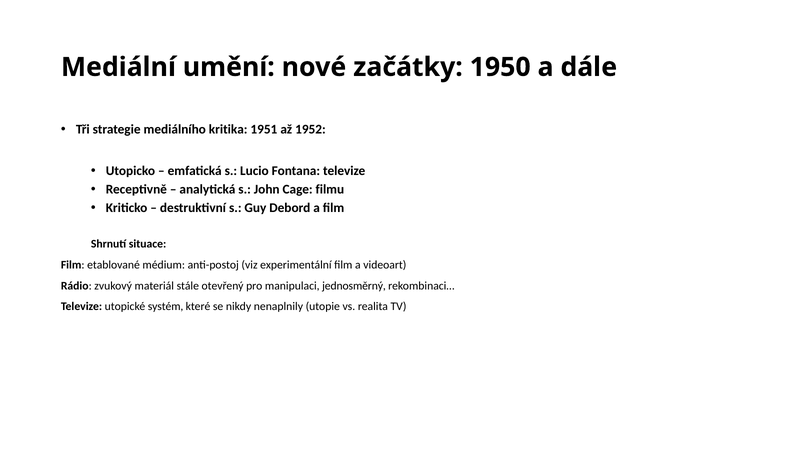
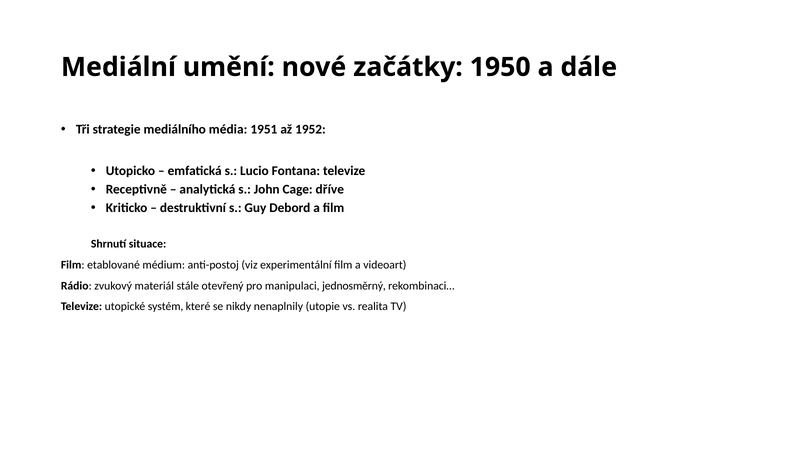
kritika: kritika -> média
filmu: filmu -> dříve
